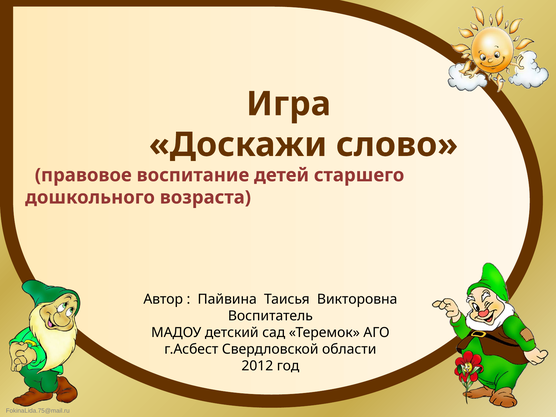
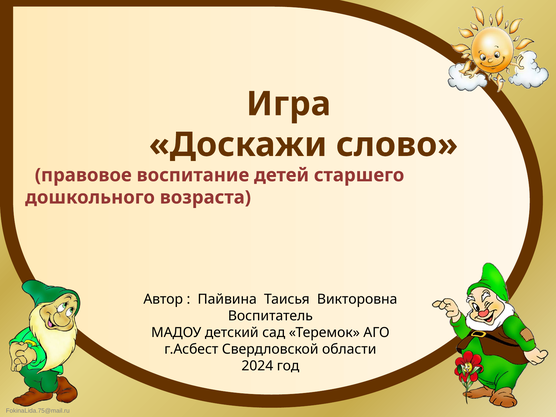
2012: 2012 -> 2024
